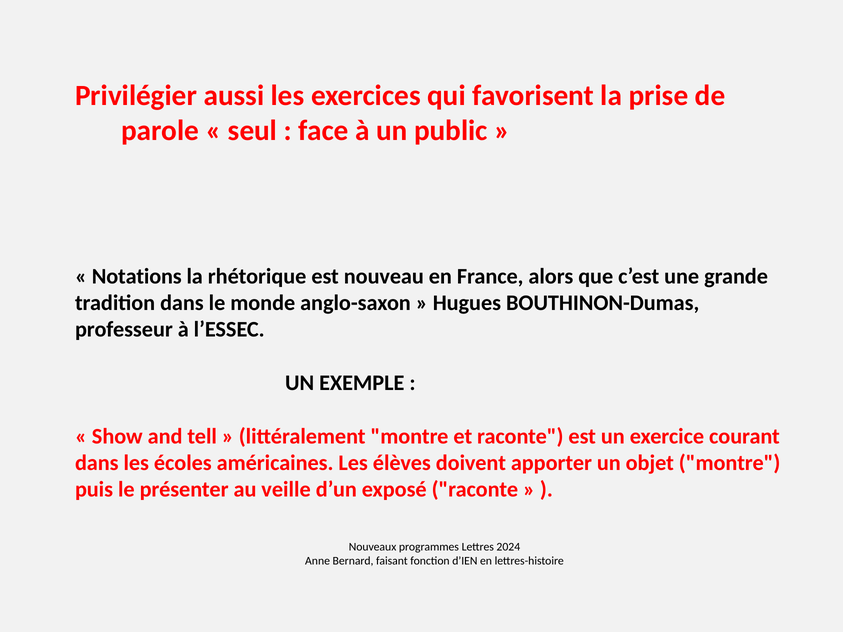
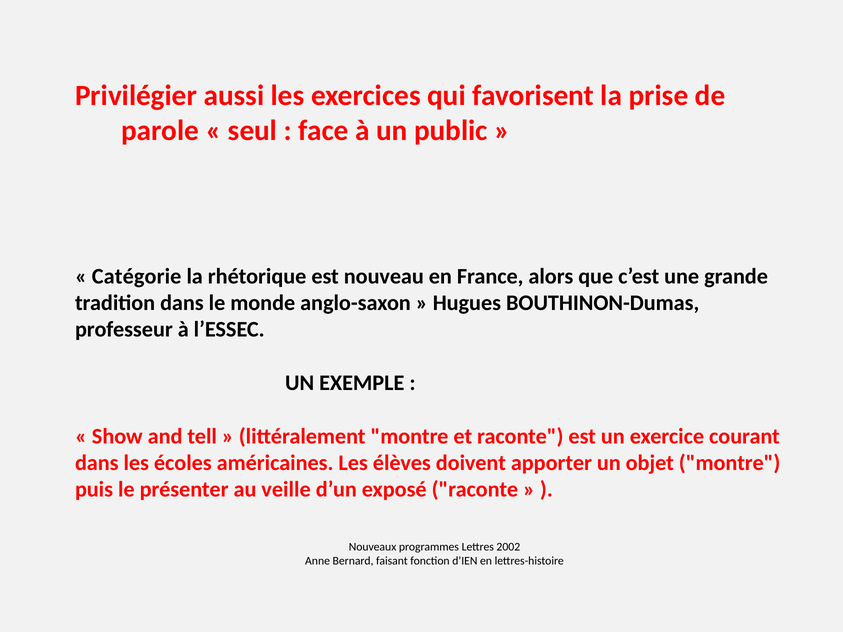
Notations: Notations -> Catégorie
2024: 2024 -> 2002
